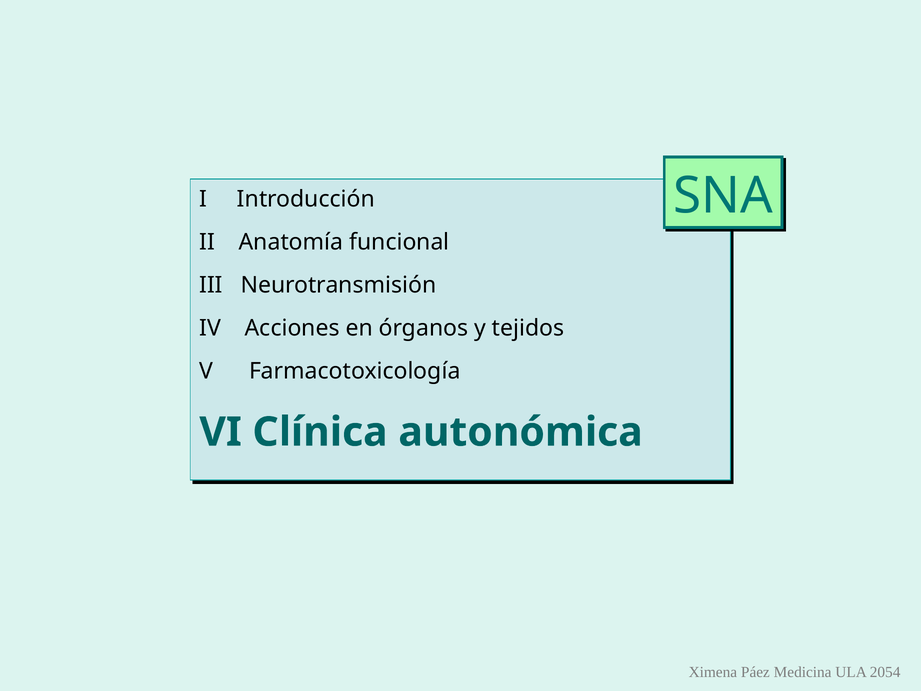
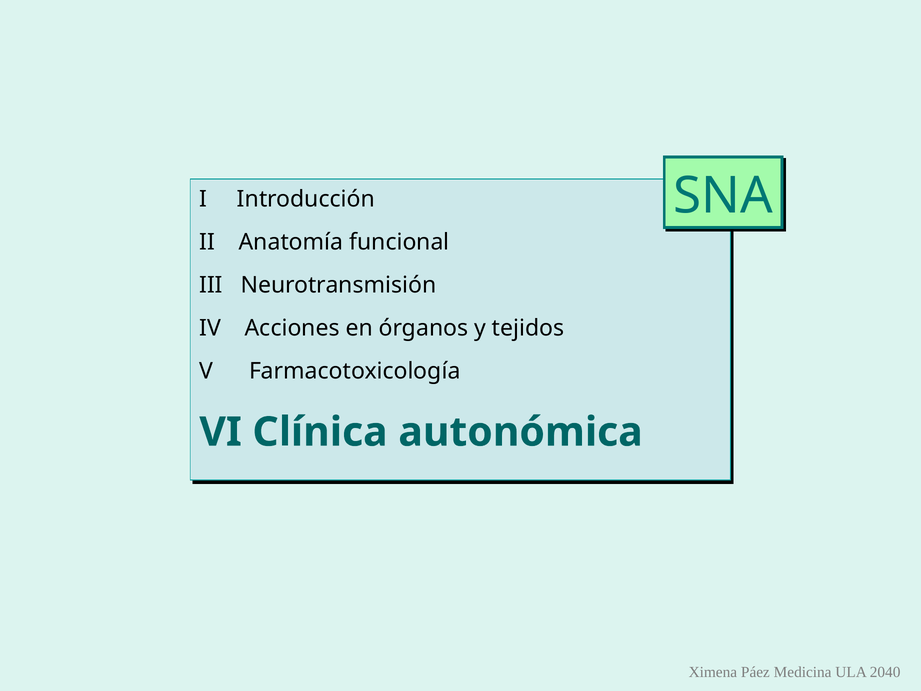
2054: 2054 -> 2040
